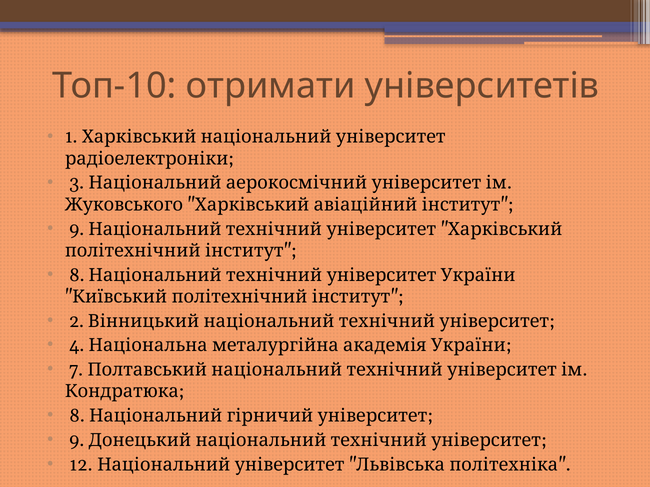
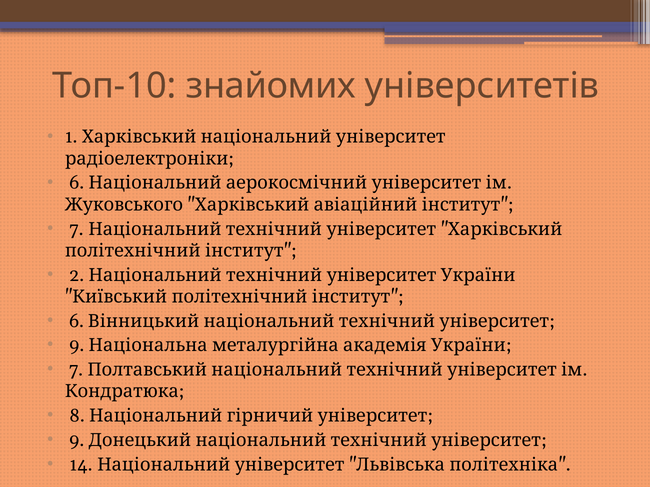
отримати: отримати -> знайомих
3 at (77, 183): 3 -> 6
9 at (77, 229): 9 -> 7
8 at (77, 275): 8 -> 2
2 at (77, 321): 2 -> 6
4 at (77, 346): 4 -> 9
12: 12 -> 14
